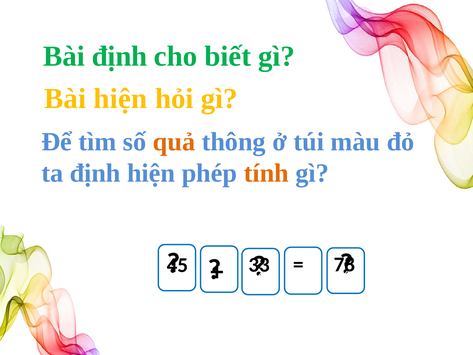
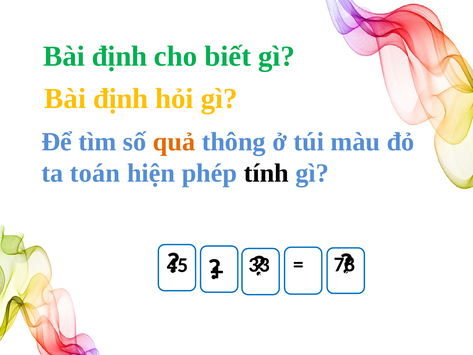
hiện at (120, 98): hiện -> định
ta định: định -> toán
tính colour: orange -> black
